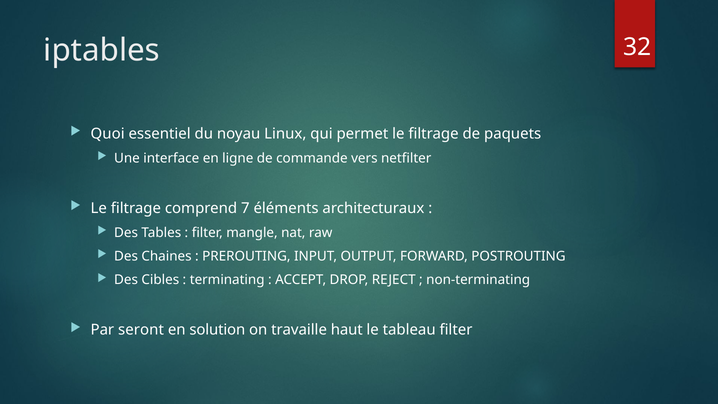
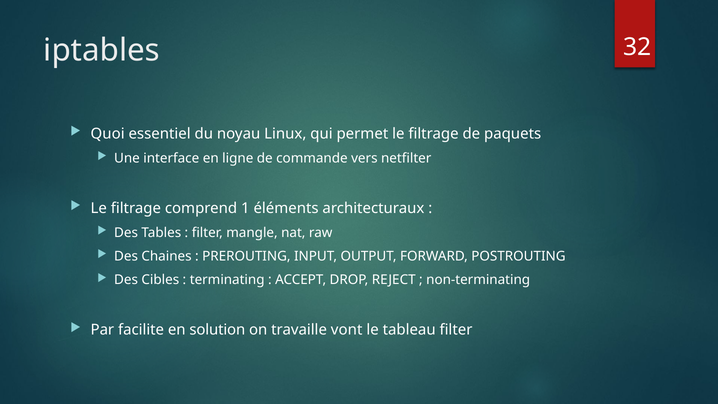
7: 7 -> 1
seront: seront -> facilite
haut: haut -> vont
